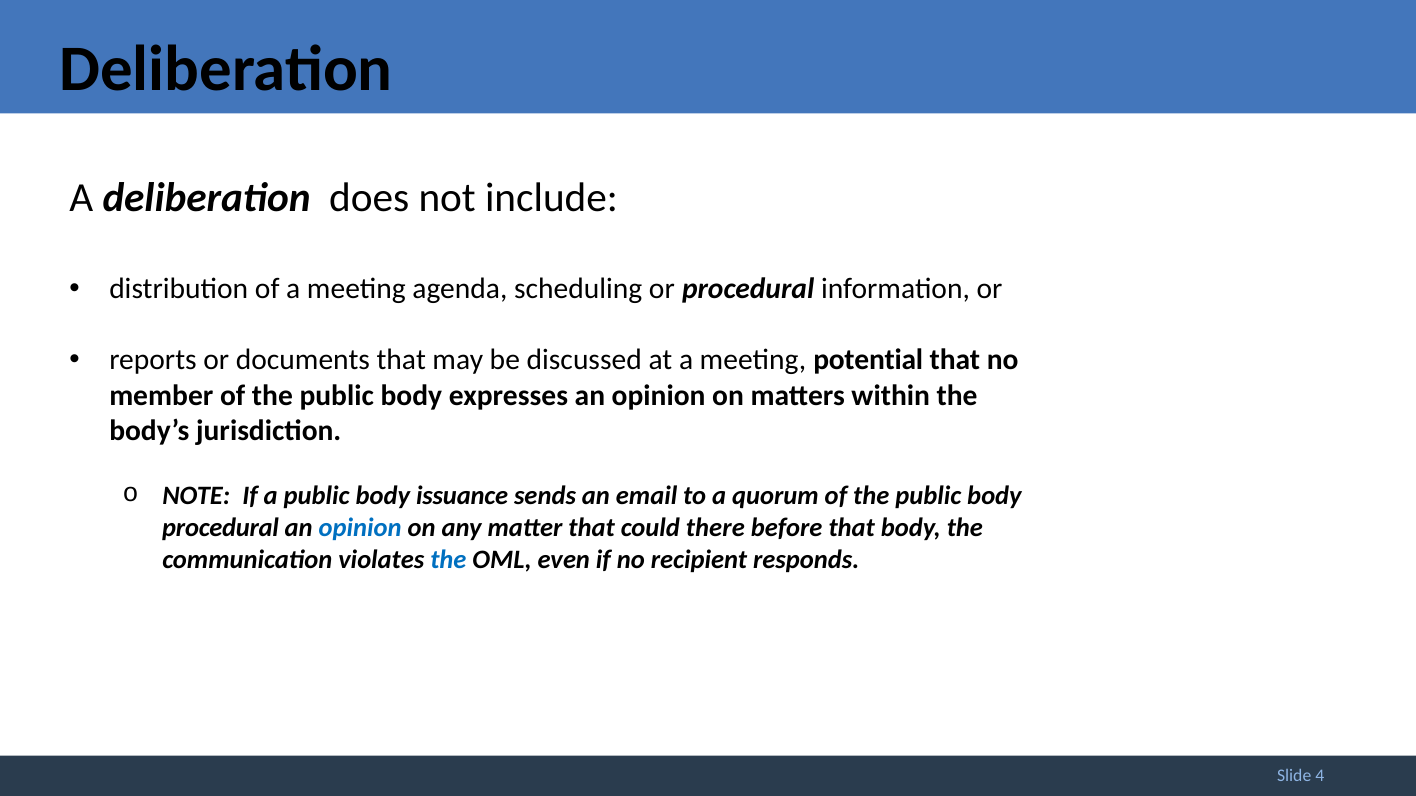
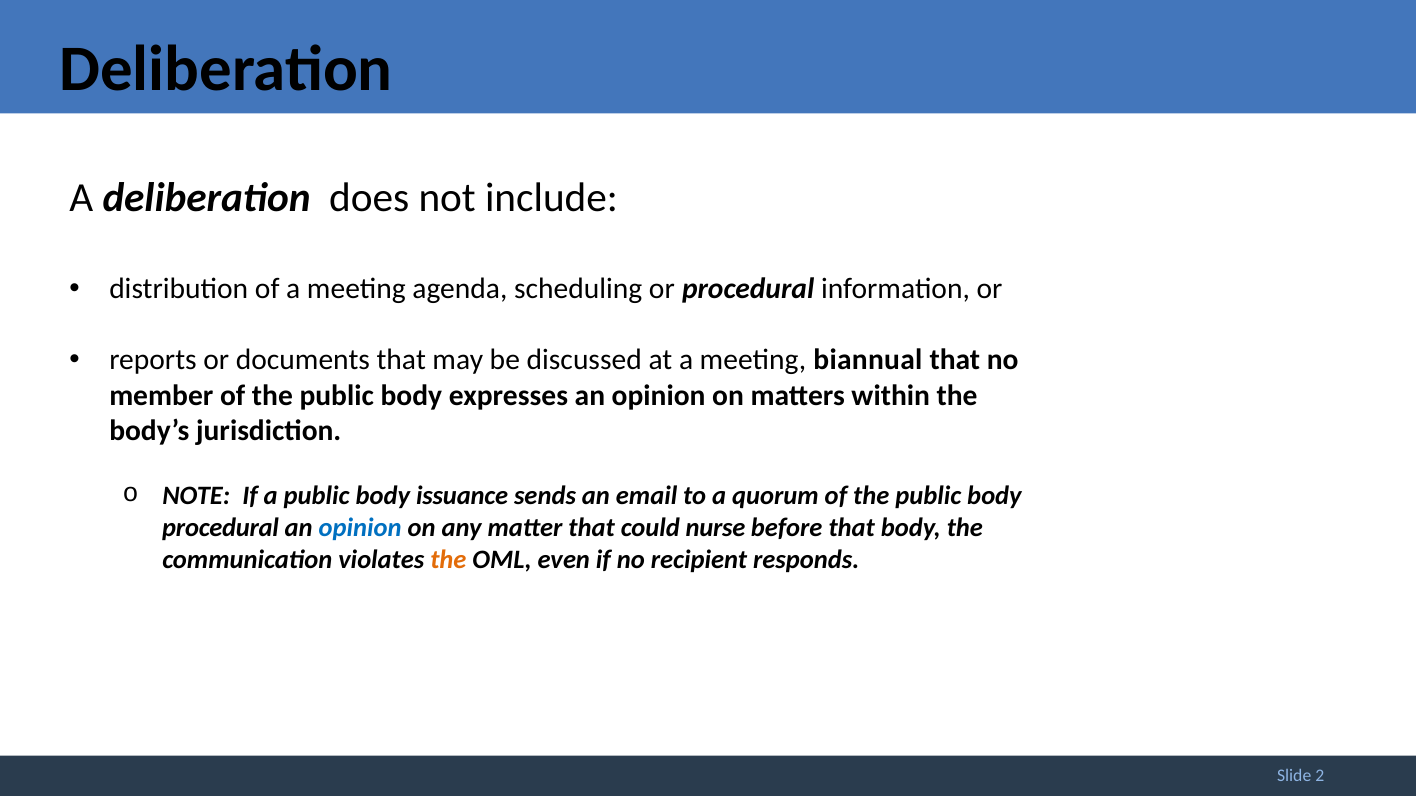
potential: potential -> biannual
there: there -> nurse
the at (448, 560) colour: blue -> orange
4: 4 -> 2
